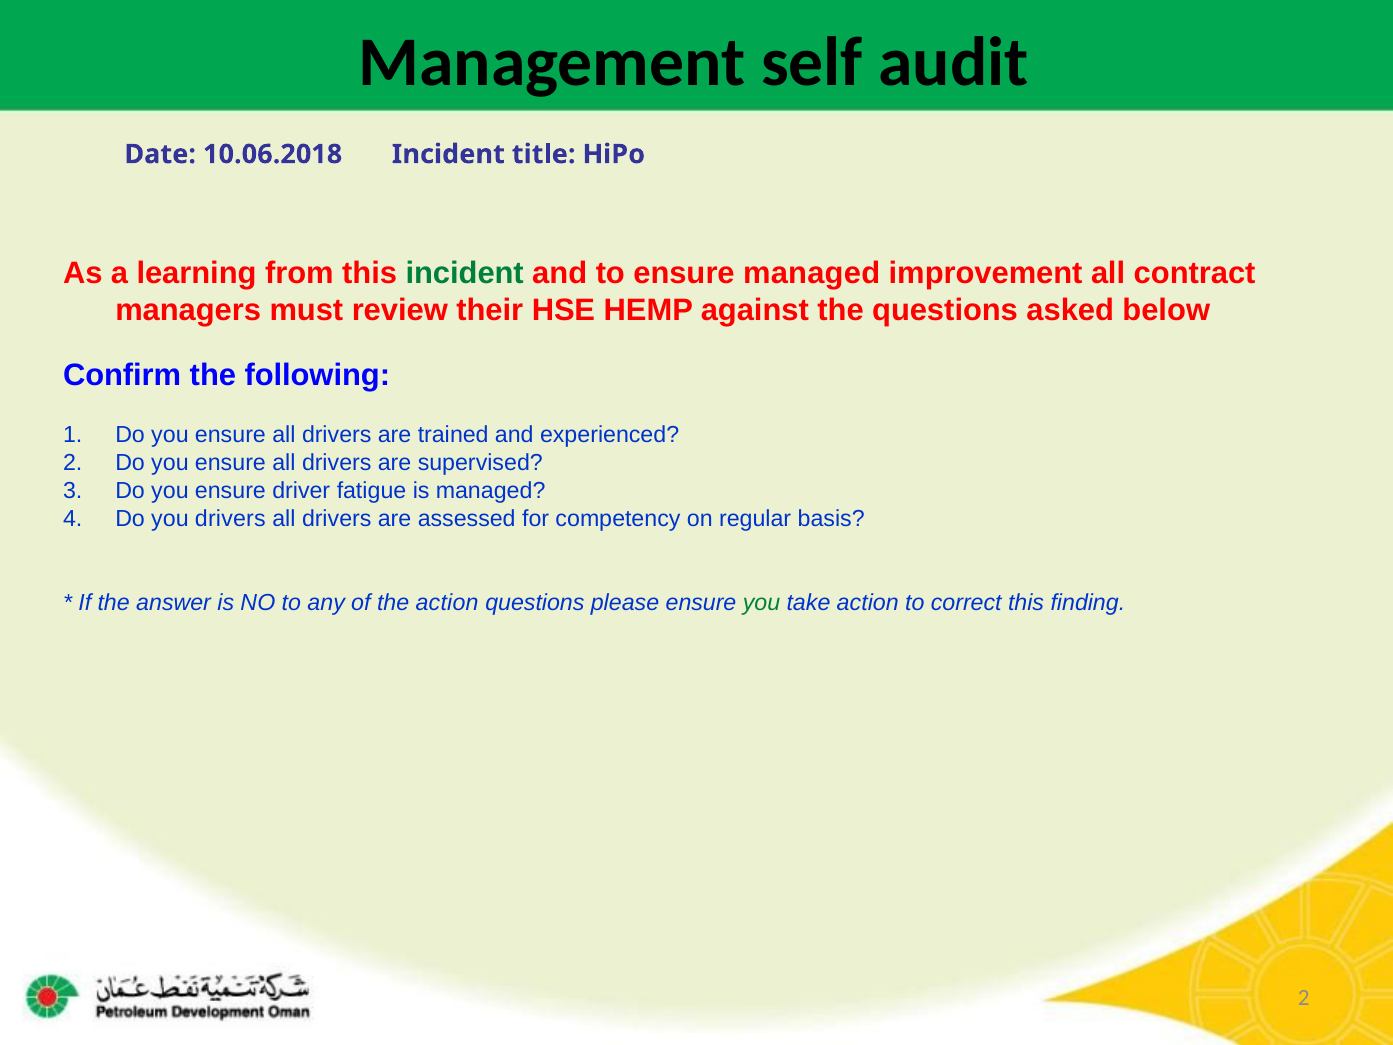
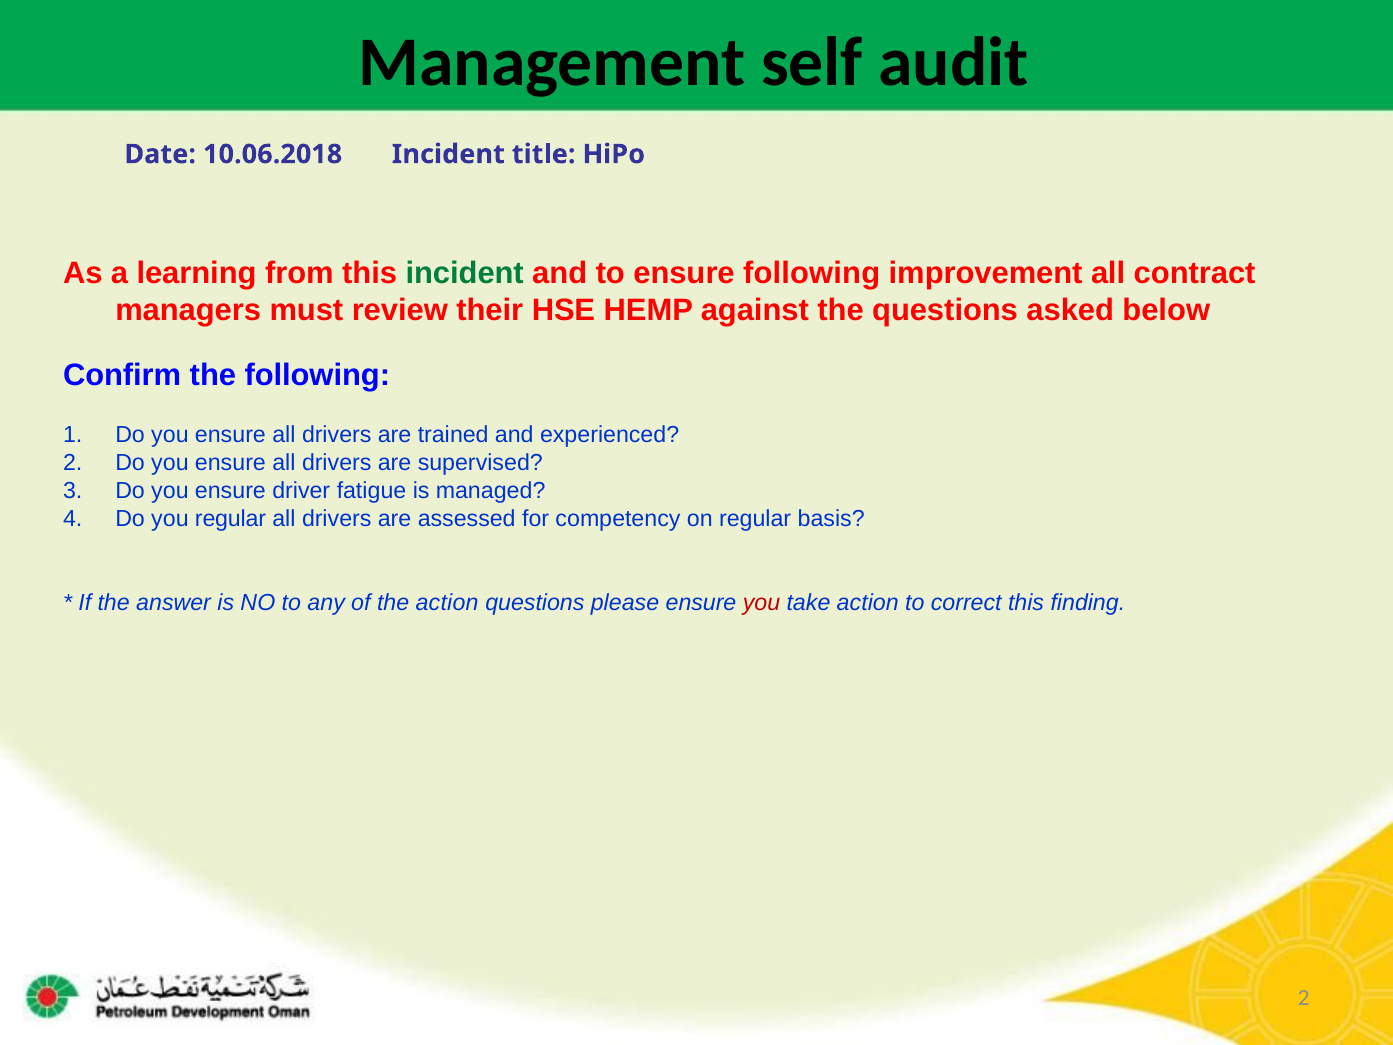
ensure managed: managed -> following
you drivers: drivers -> regular
you at (762, 602) colour: green -> red
